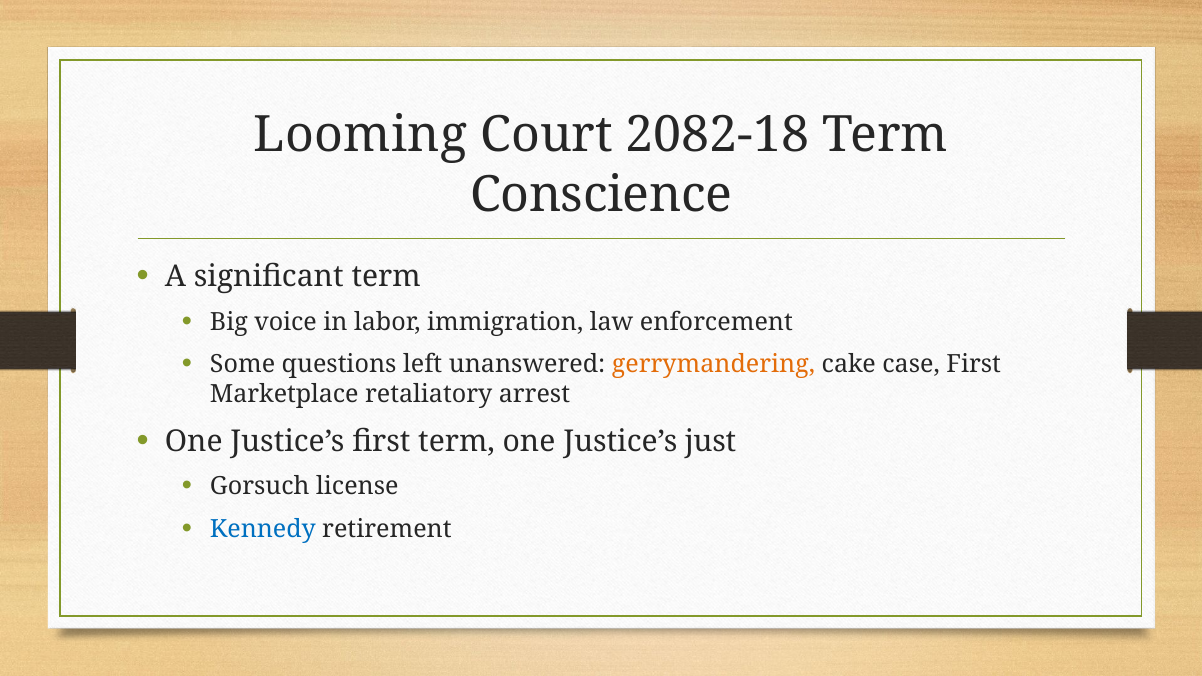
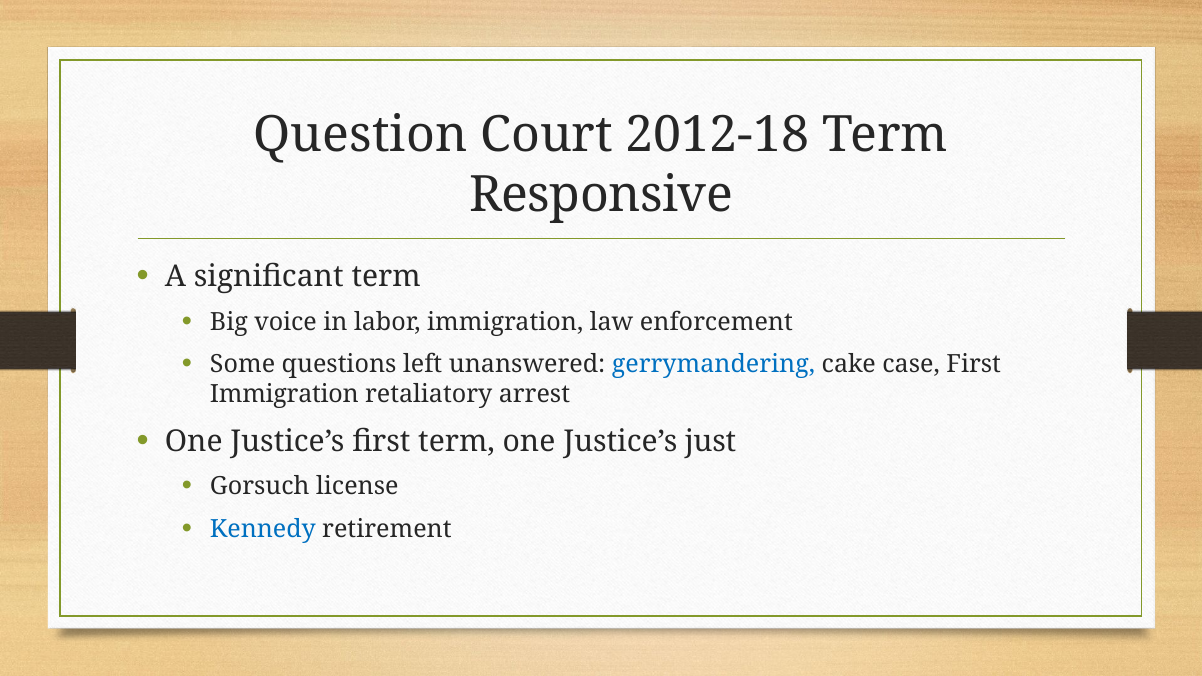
Looming: Looming -> Question
2082-18: 2082-18 -> 2012-18
Conscience: Conscience -> Responsive
gerrymandering colour: orange -> blue
Marketplace at (284, 395): Marketplace -> Immigration
